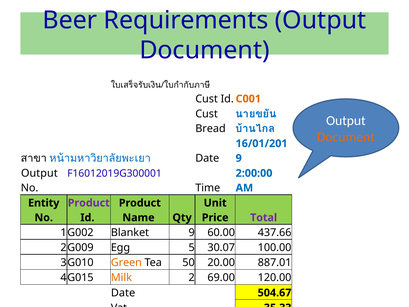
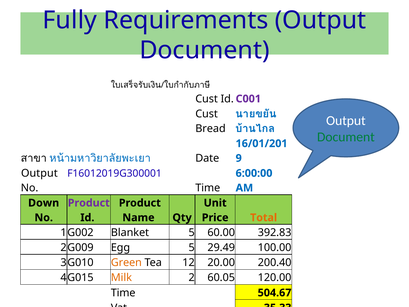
Beer: Beer -> Fully
C001 colour: orange -> purple
Document at (346, 137) colour: orange -> green
2:00:00: 2:00:00 -> 6:00:00
Entity: Entity -> Down
Total at (264, 217) colour: purple -> orange
Blanket 9: 9 -> 5
437.66: 437.66 -> 392.83
30.07: 30.07 -> 29.49
50: 50 -> 12
887.01: 887.01 -> 200.40
69.00: 69.00 -> 60.05
Date at (123, 293): Date -> Time
